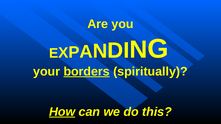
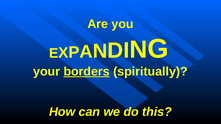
How underline: present -> none
